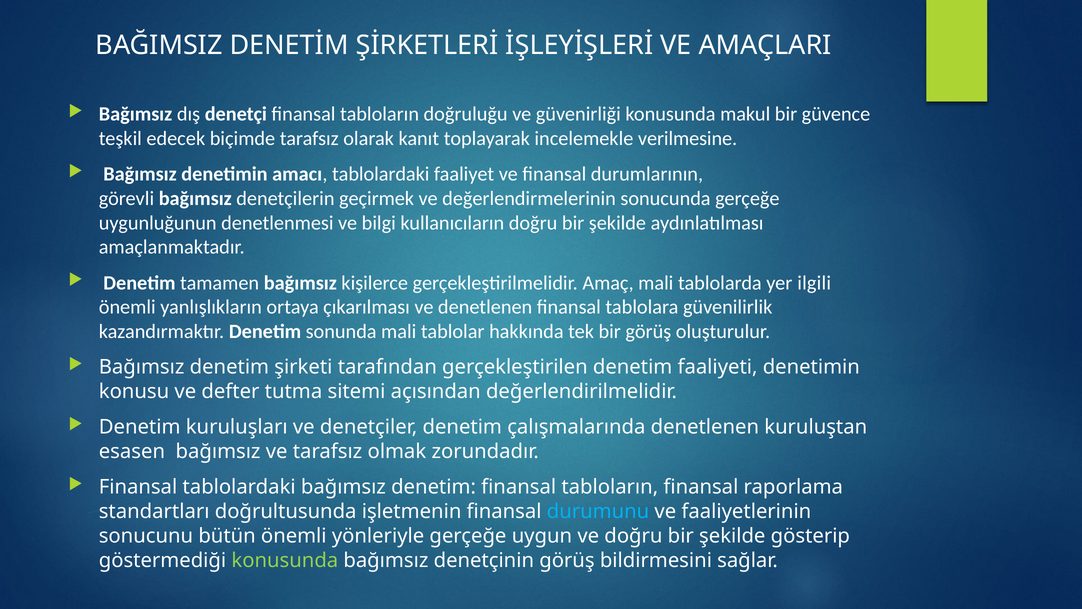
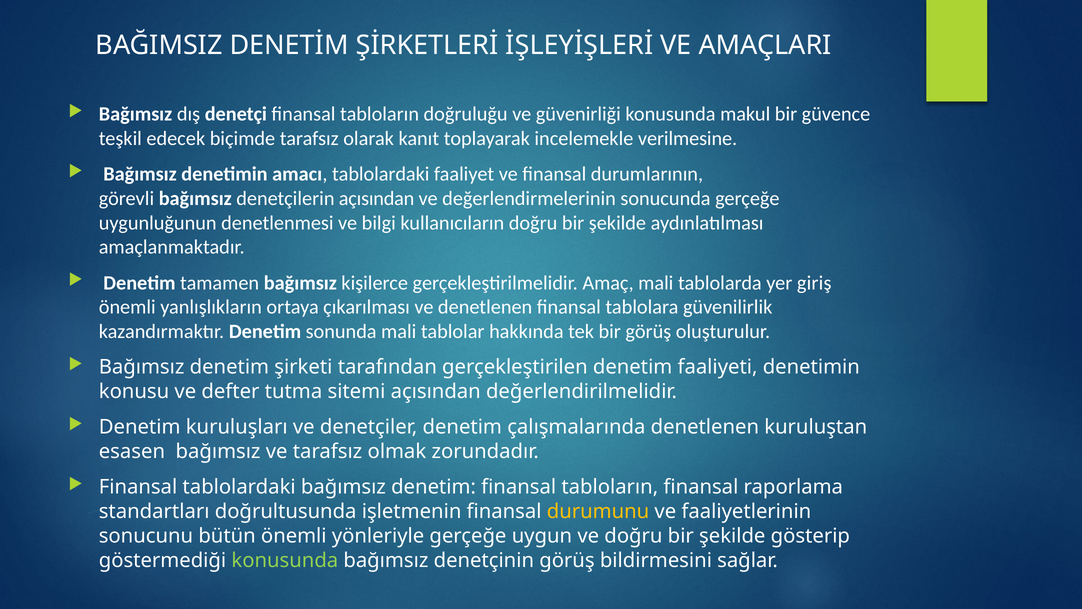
denetçilerin geçirmek: geçirmek -> açısından
ilgili: ilgili -> giriş
durumunu colour: light blue -> yellow
